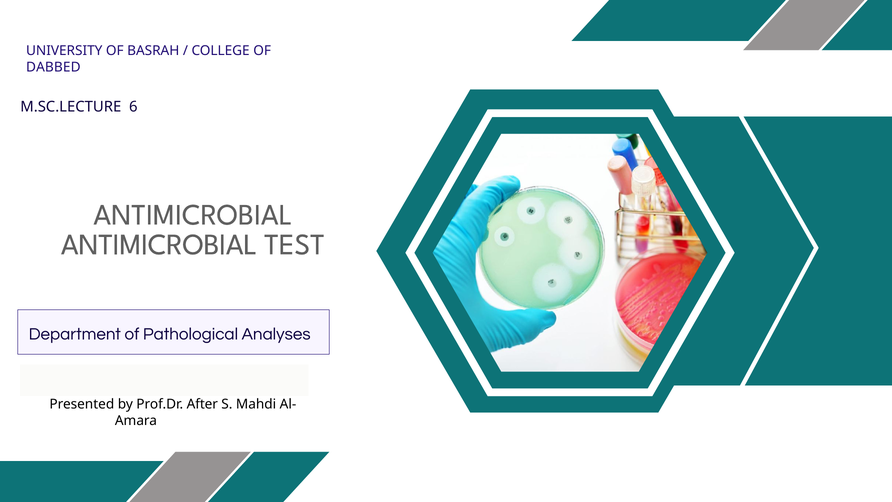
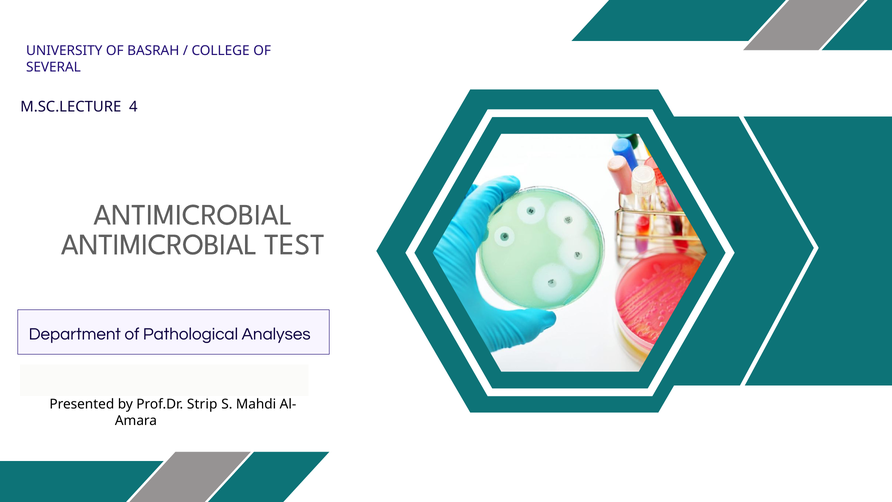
DABBED: DABBED -> SEVERAL
6: 6 -> 4
After: After -> Strip
